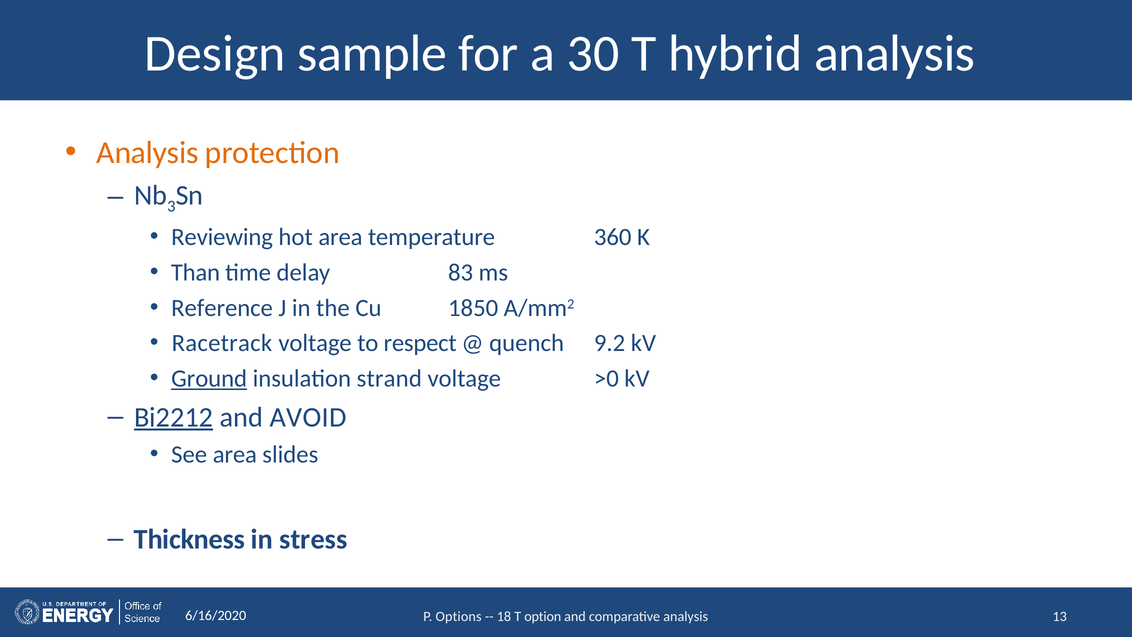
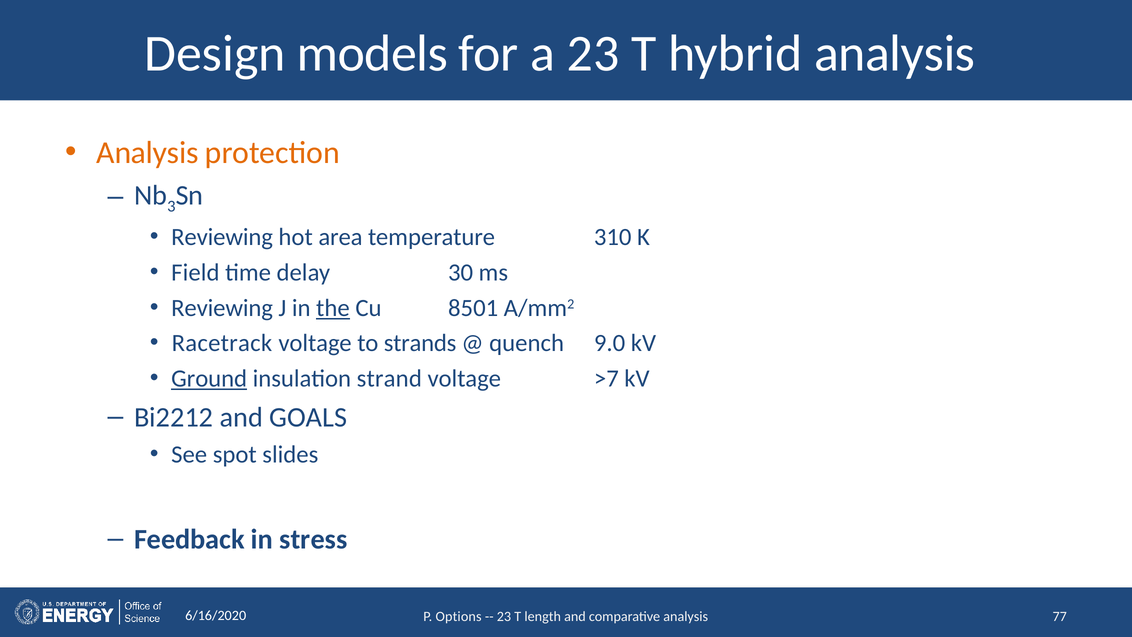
sample: sample -> models
a 30: 30 -> 23
360: 360 -> 310
Than: Than -> Field
83: 83 -> 30
Reference at (222, 308): Reference -> Reviewing
the underline: none -> present
1850: 1850 -> 8501
respect: respect -> strands
9.2: 9.2 -> 9.0
>0: >0 -> >7
Bi2212 underline: present -> none
AVOID: AVOID -> GOALS
See area: area -> spot
Thickness: Thickness -> Feedback
18 at (504, 616): 18 -> 23
option: option -> length
13: 13 -> 77
